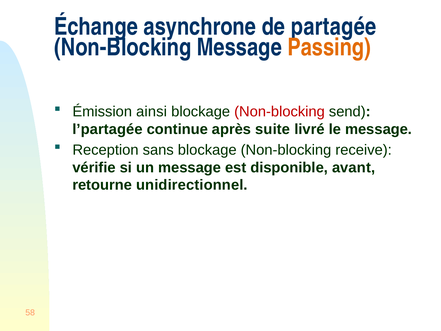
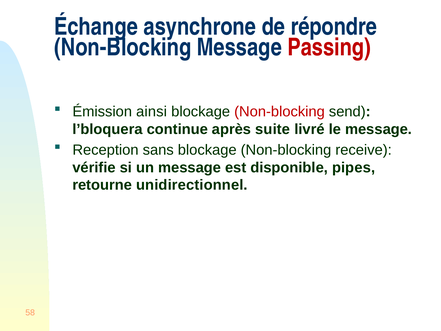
partagée: partagée -> répondre
Passing colour: orange -> red
l’partagée: l’partagée -> l’bloquera
avant: avant -> pipes
